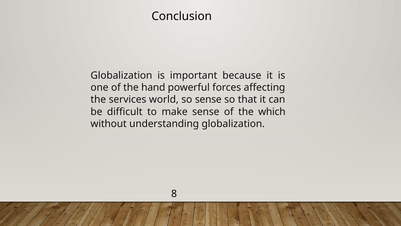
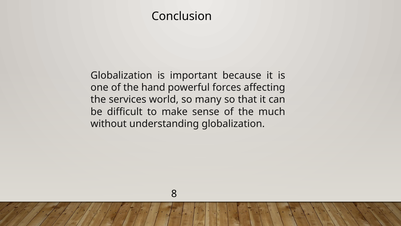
so sense: sense -> many
which: which -> much
